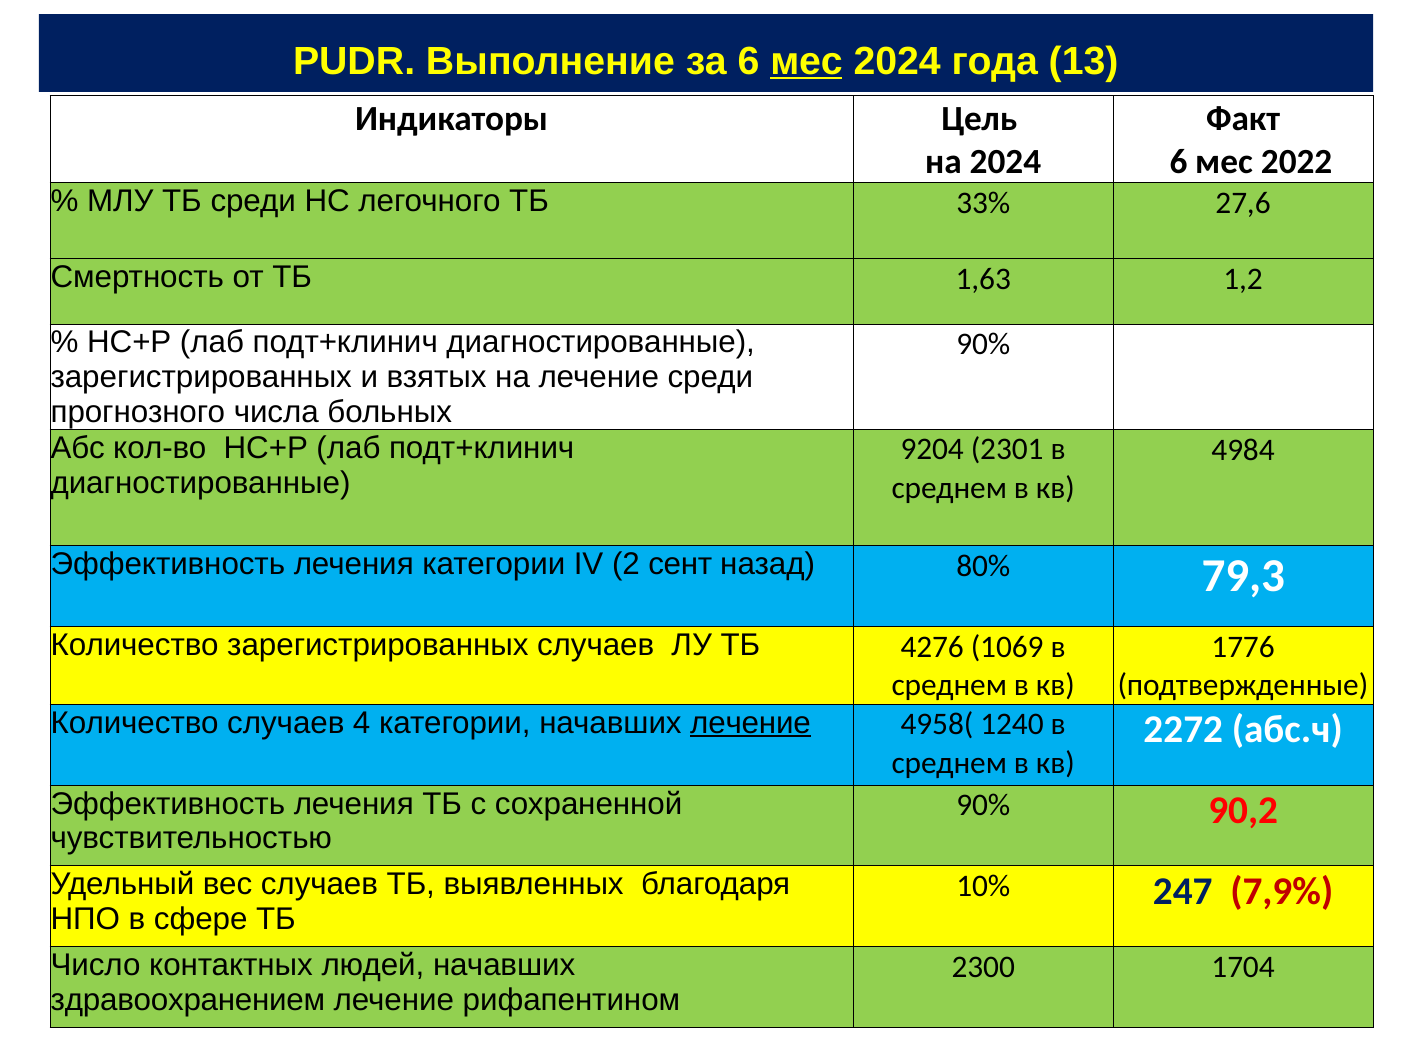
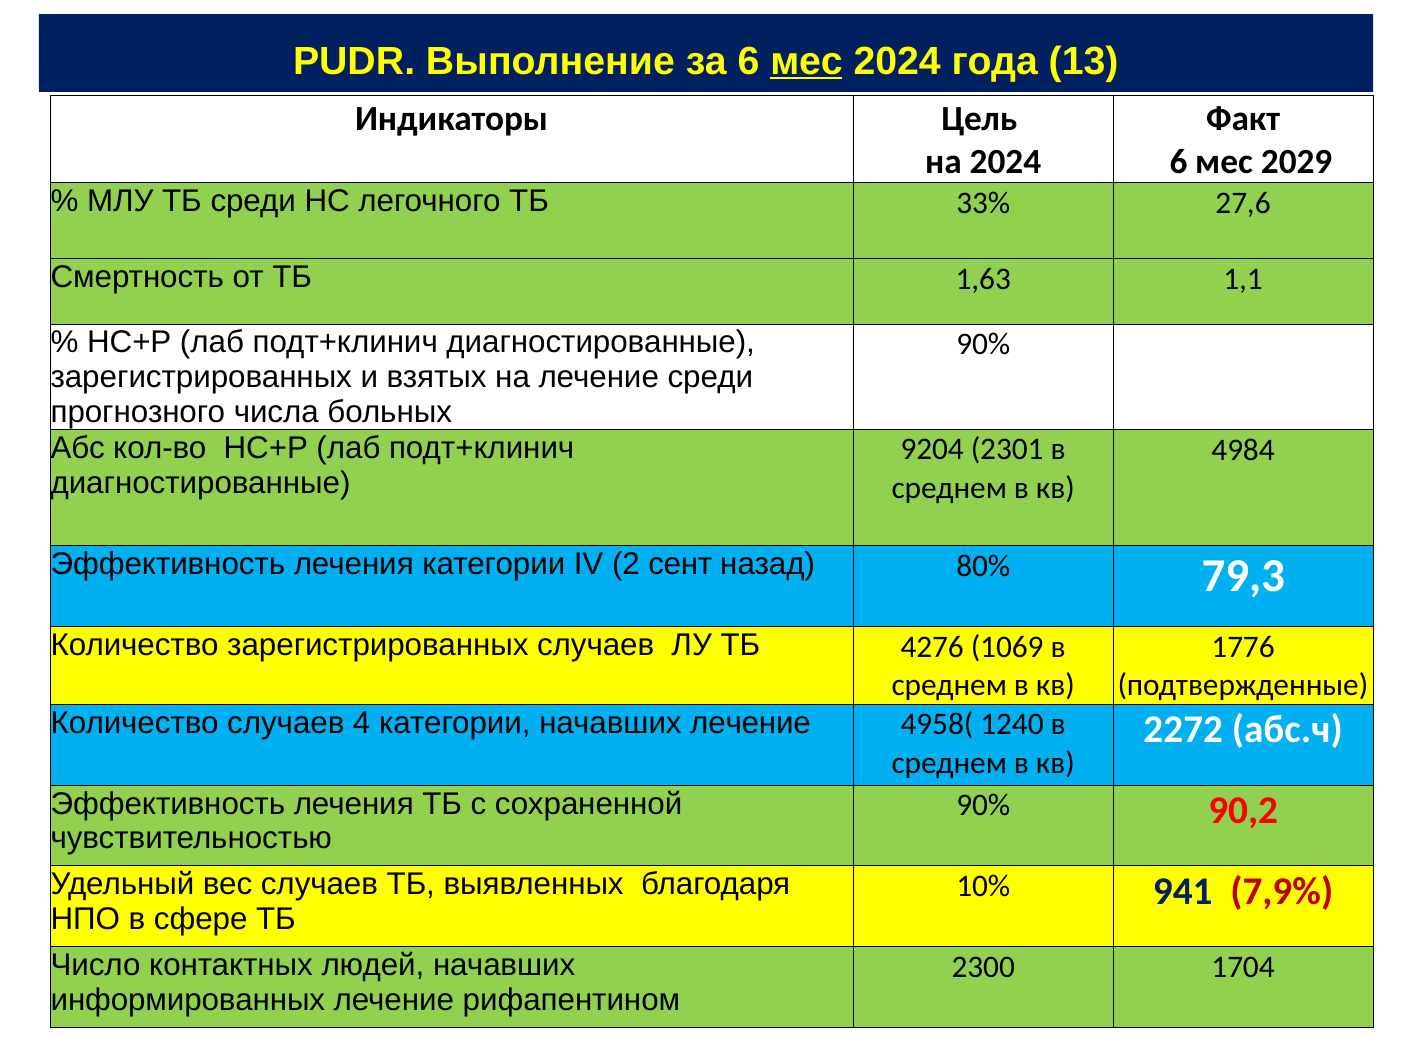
2022: 2022 -> 2029
1,2: 1,2 -> 1,1
лечение at (751, 723) underline: present -> none
247: 247 -> 941
здравоохранением: здравоохранением -> информированных
